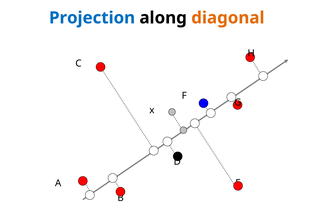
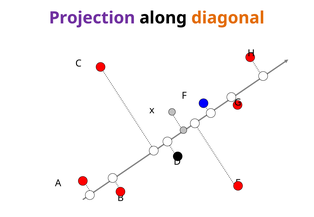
Projection colour: blue -> purple
